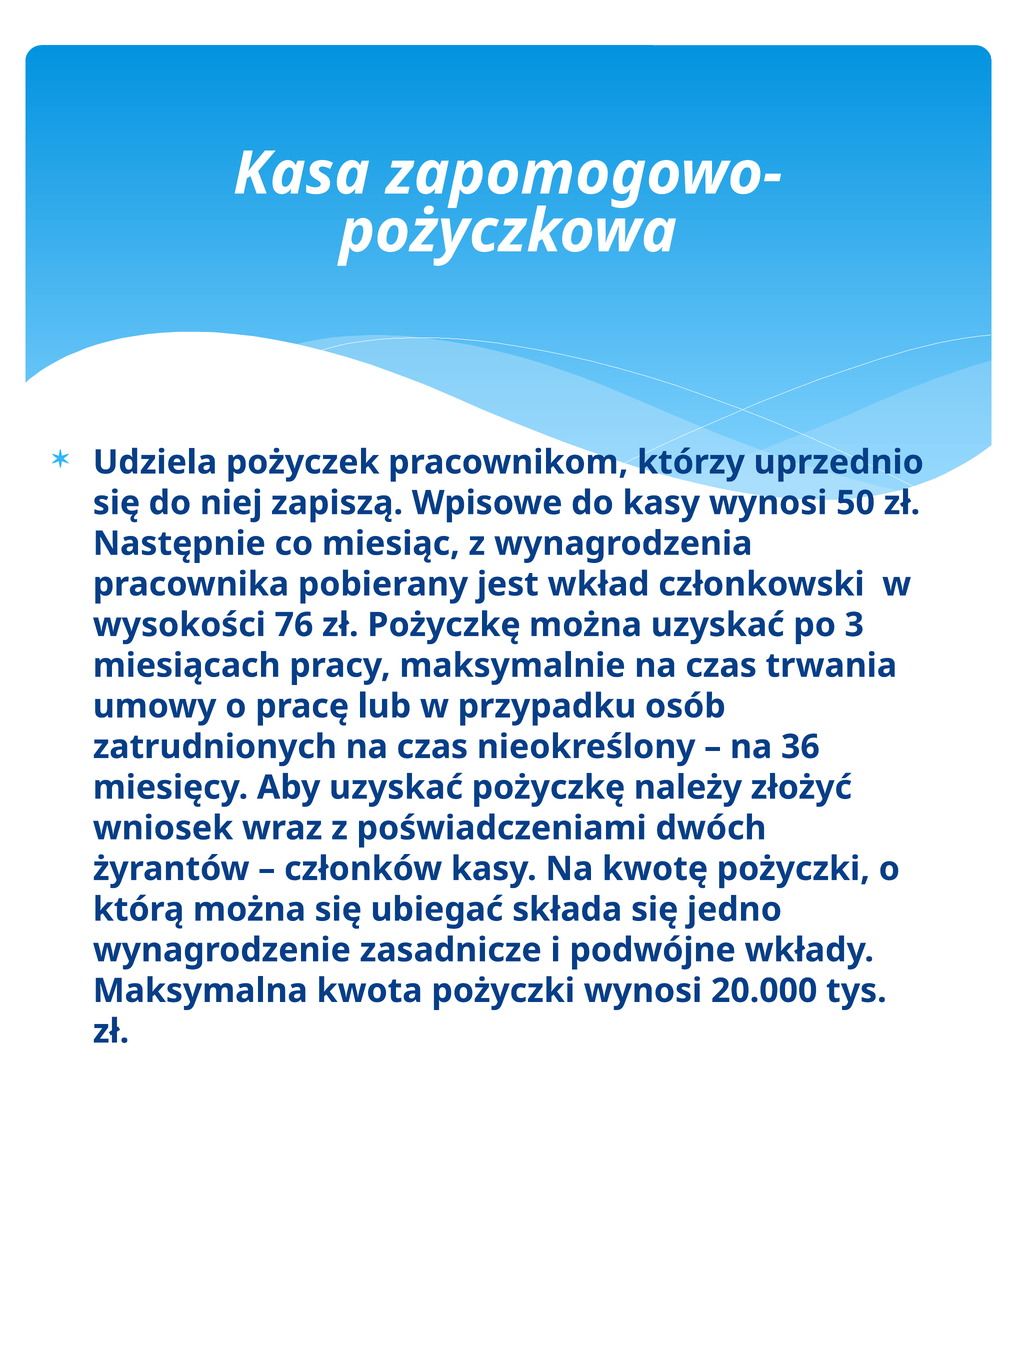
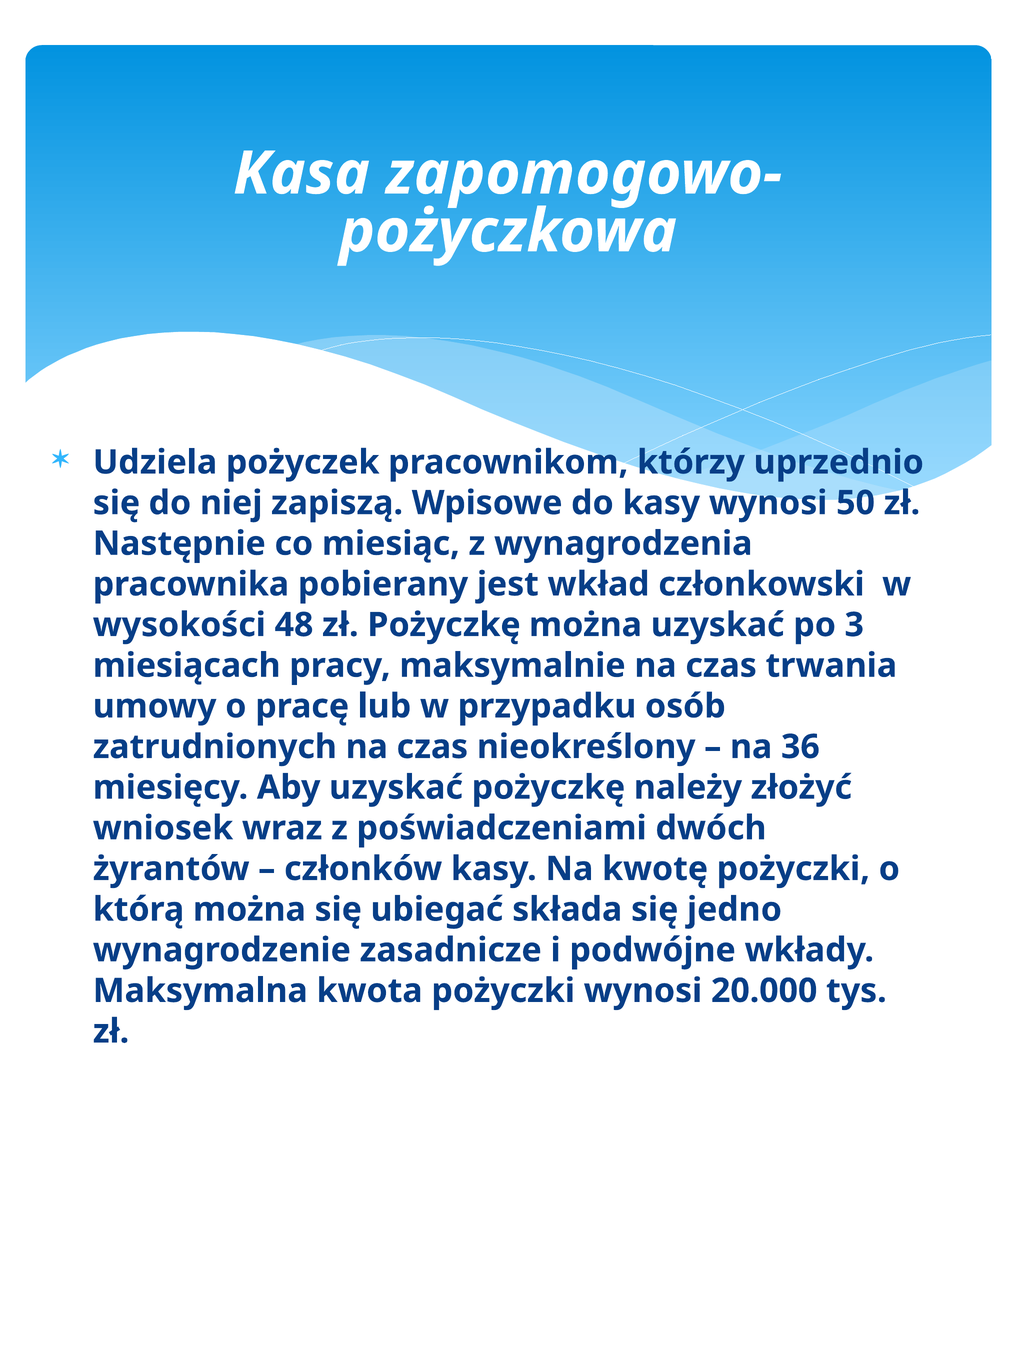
76: 76 -> 48
